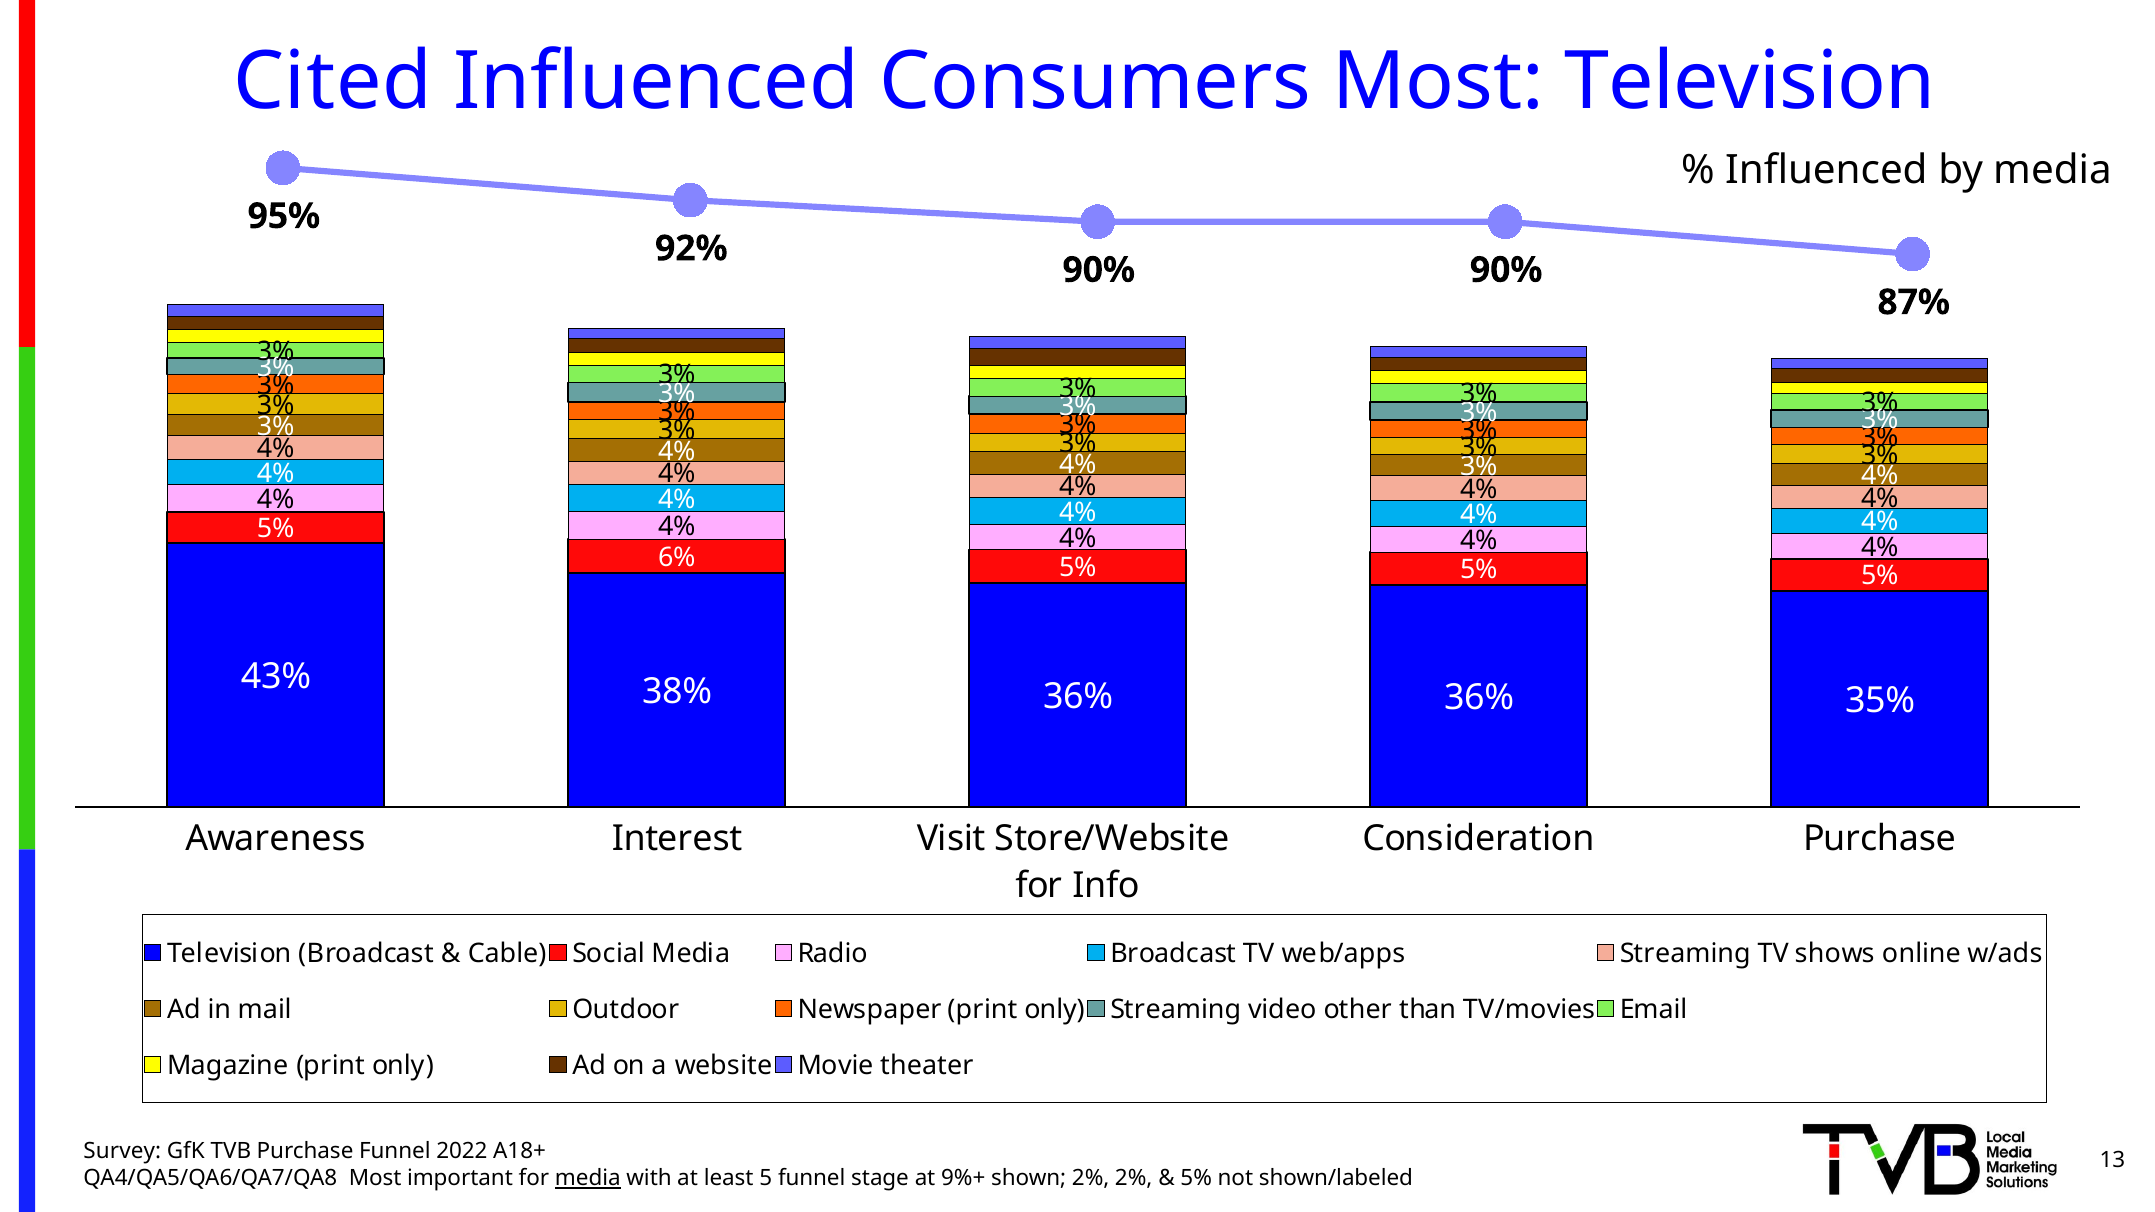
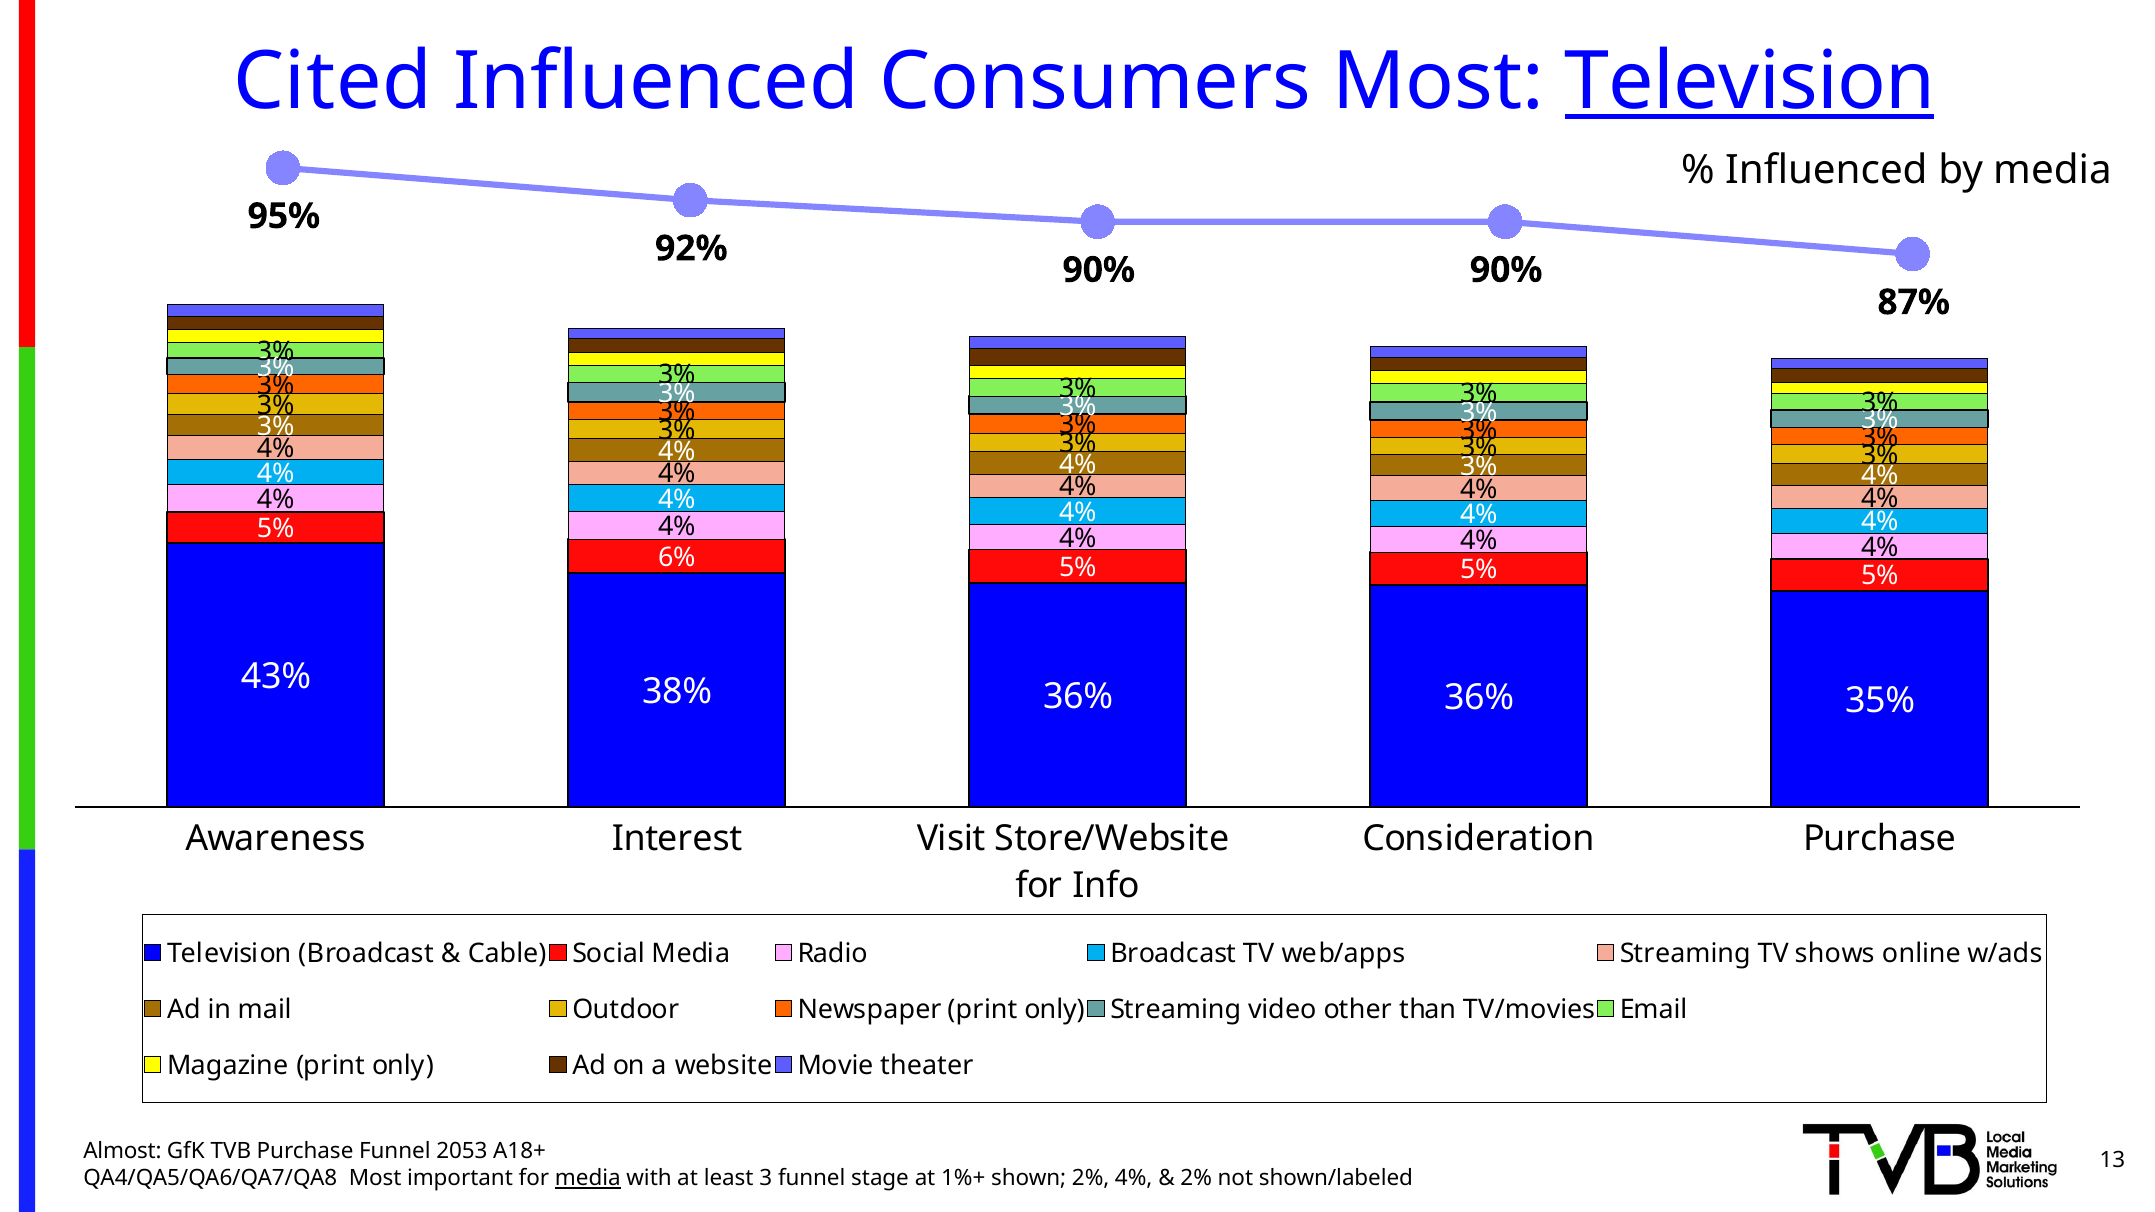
Television at (1750, 81) underline: none -> present
Survey: Survey -> Almost
2022: 2022 -> 2053
5: 5 -> 3
9%+: 9%+ -> 1%+
2% 2%: 2% -> 4%
5% at (1196, 1179): 5% -> 2%
